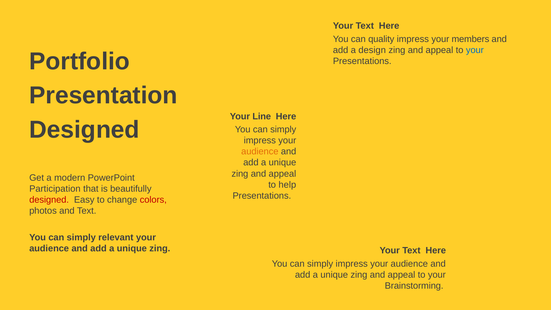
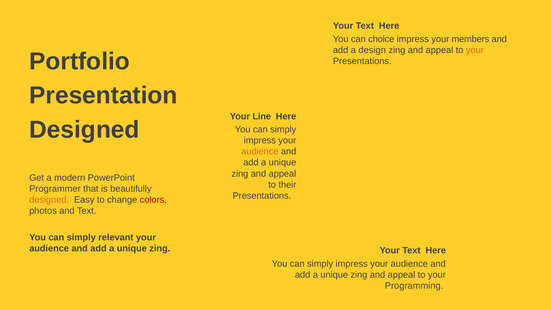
quality: quality -> choice
your at (475, 50) colour: blue -> orange
help: help -> their
Participation: Participation -> Programmer
designed at (49, 200) colour: red -> orange
Brainstorming: Brainstorming -> Programming
